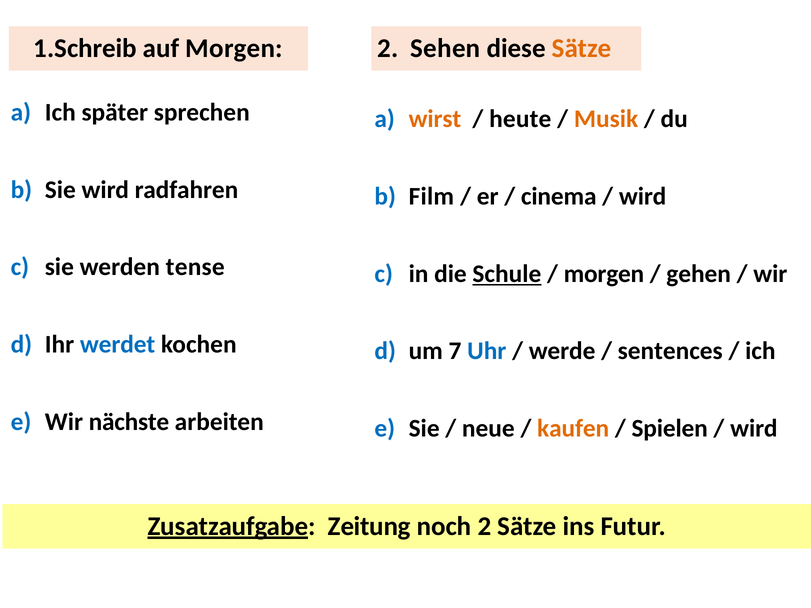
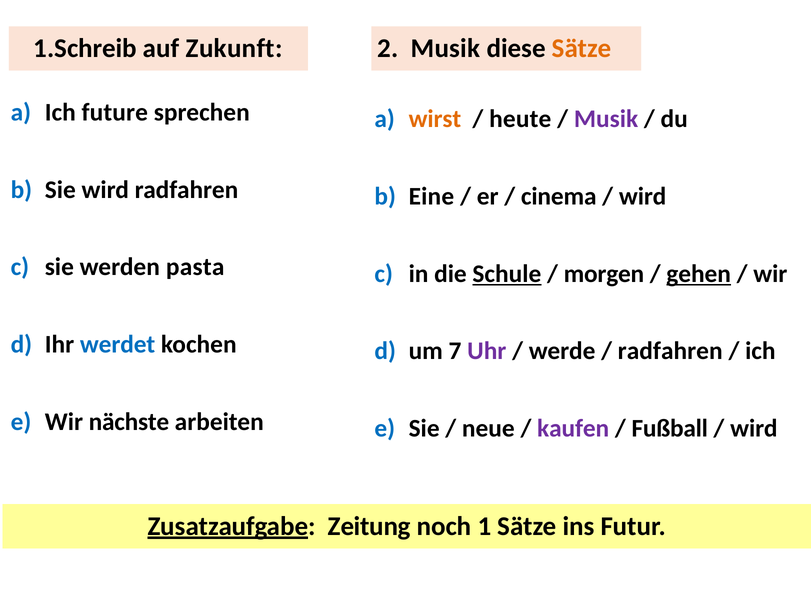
auf Morgen: Morgen -> Zukunft
2 Sehen: Sehen -> Musik
später: später -> future
Musik at (606, 119) colour: orange -> purple
Film: Film -> Eine
tense: tense -> pasta
gehen underline: none -> present
Uhr colour: blue -> purple
sentences at (670, 351): sentences -> radfahren
kaufen colour: orange -> purple
Spielen: Spielen -> Fußball
noch 2: 2 -> 1
